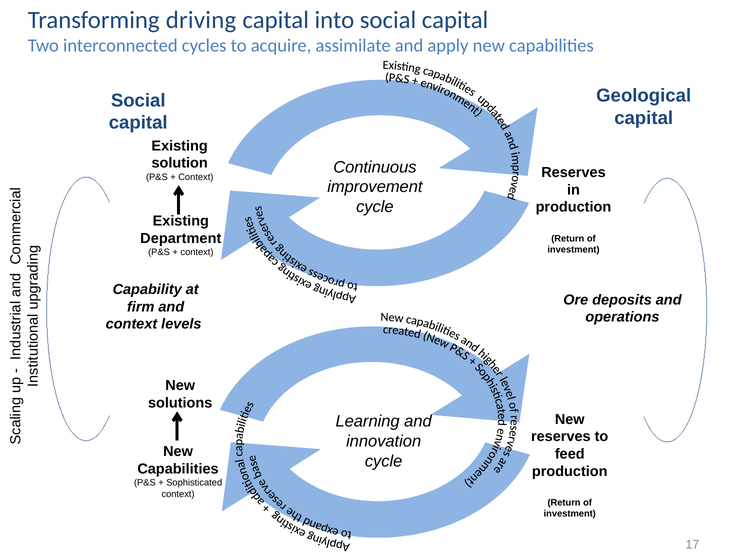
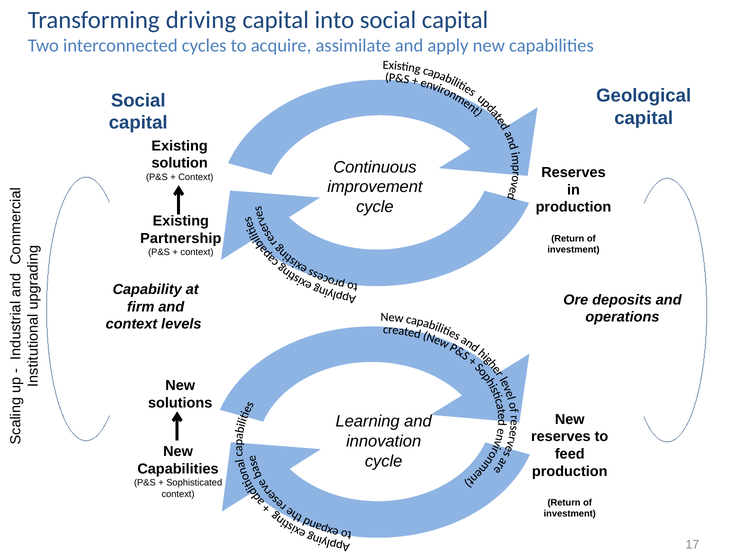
Department: Department -> Partnership
